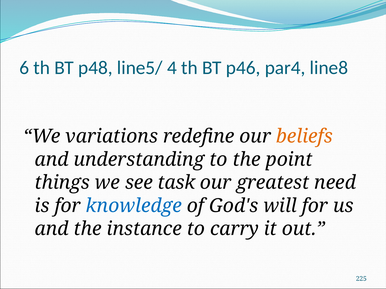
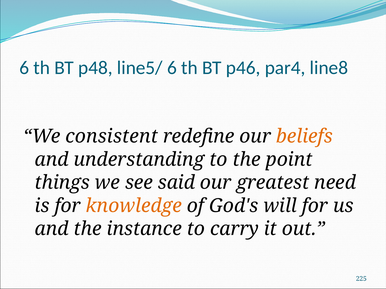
line5/ 4: 4 -> 6
variations: variations -> consistent
task: task -> said
knowledge colour: blue -> orange
